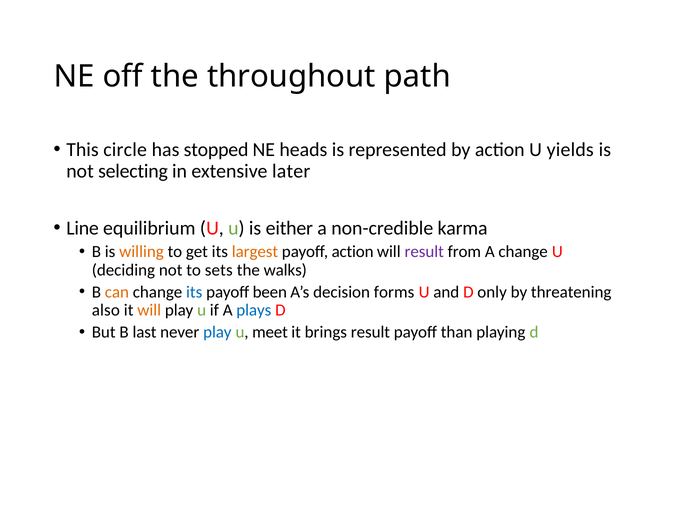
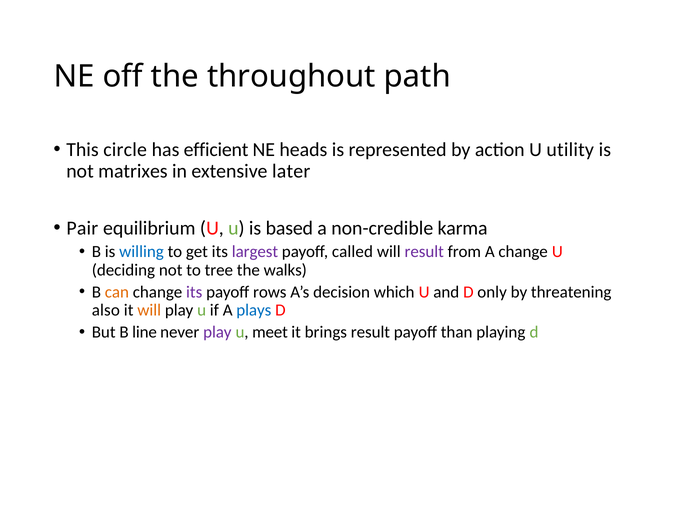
stopped: stopped -> efficient
yields: yields -> utility
selecting: selecting -> matrixes
Line: Line -> Pair
either: either -> based
willing colour: orange -> blue
largest colour: orange -> purple
payoff action: action -> called
sets: sets -> tree
its at (194, 292) colour: blue -> purple
been: been -> rows
forms: forms -> which
last: last -> line
play at (217, 332) colour: blue -> purple
